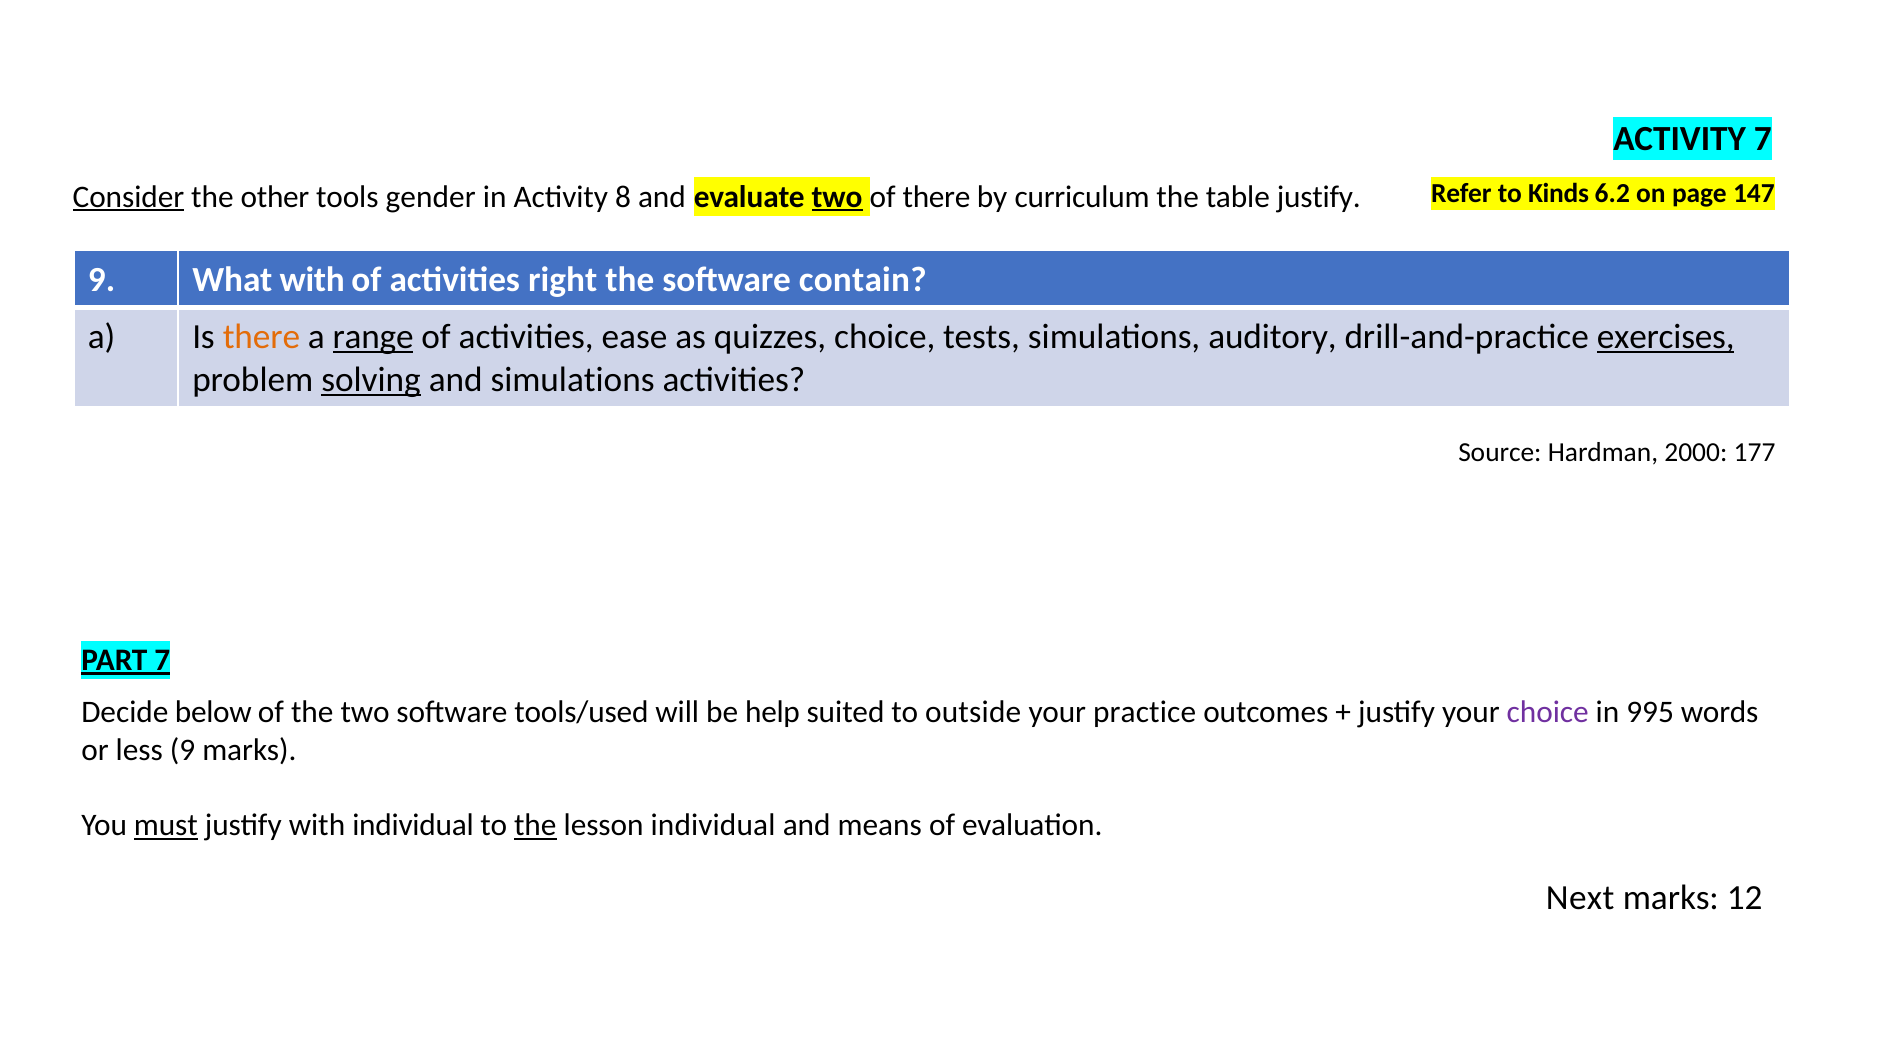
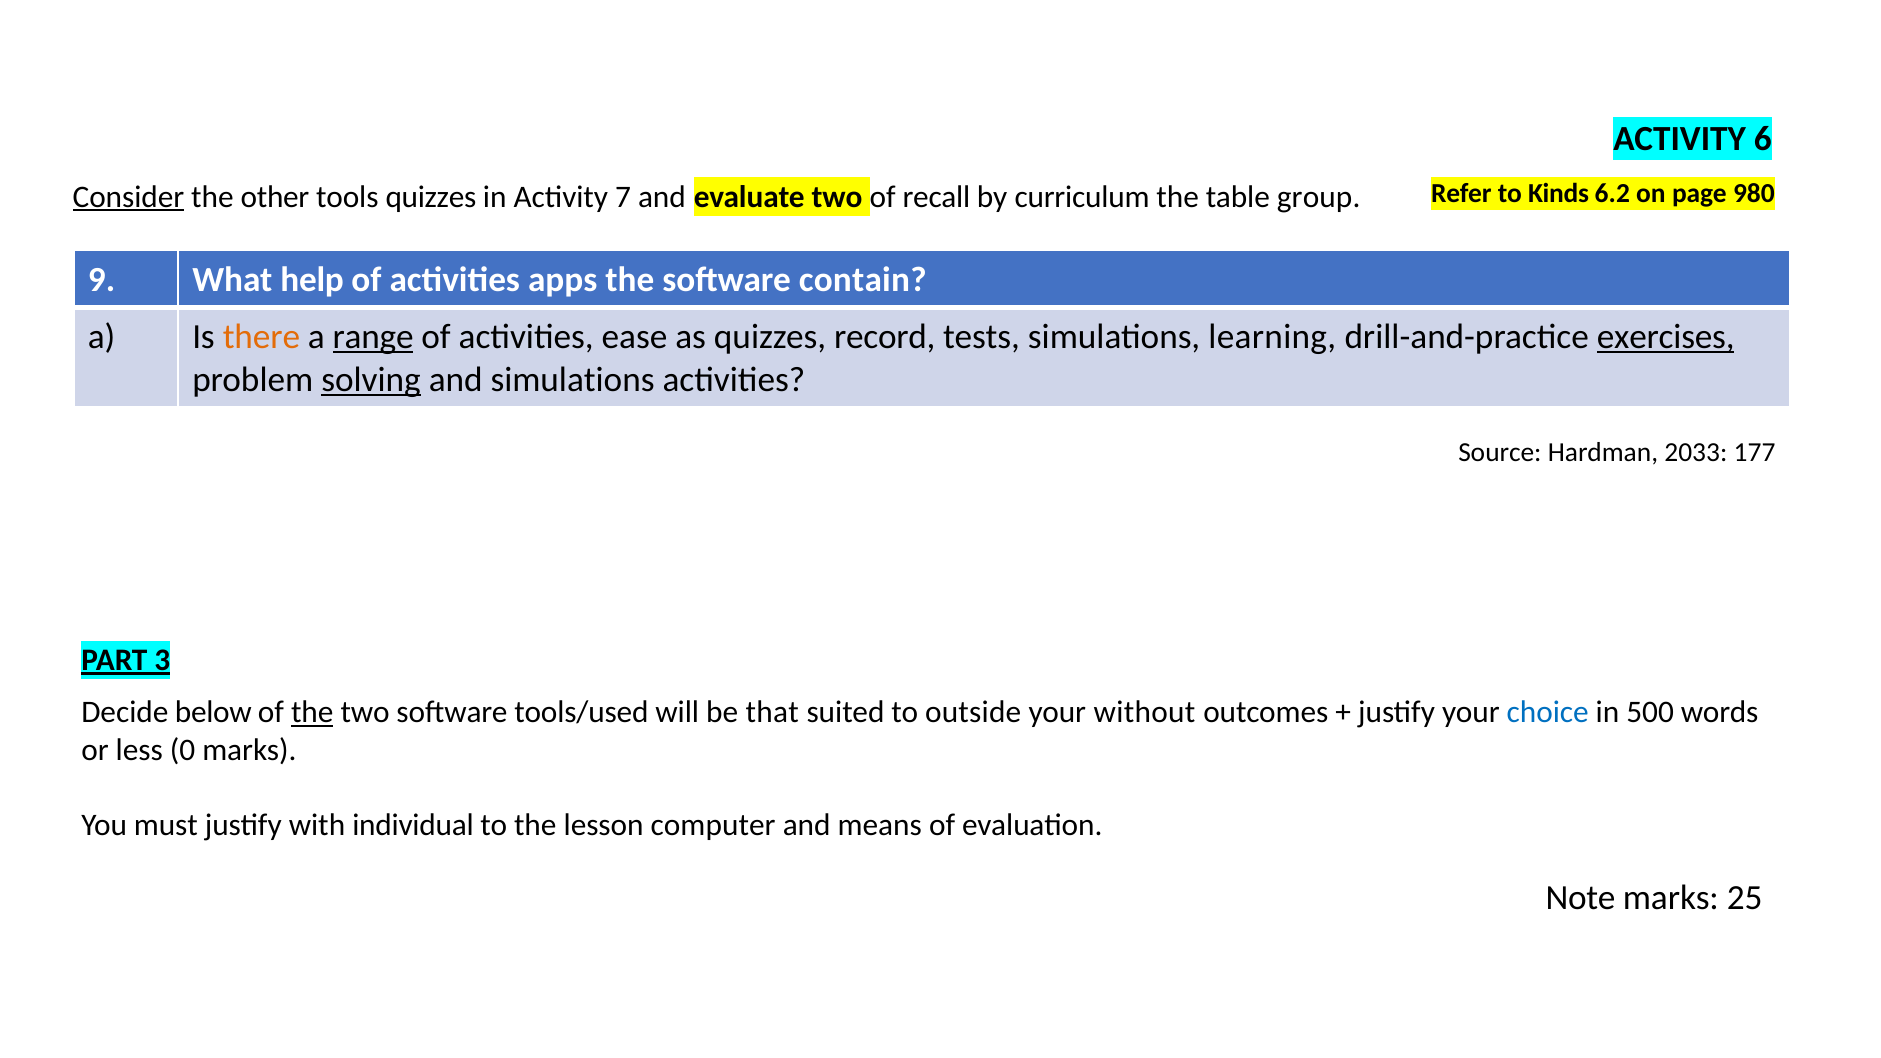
ACTIVITY 7: 7 -> 6
147: 147 -> 980
tools gender: gender -> quizzes
8: 8 -> 7
two at (837, 197) underline: present -> none
of there: there -> recall
table justify: justify -> group
What with: with -> help
right: right -> apps
quizzes choice: choice -> record
auditory: auditory -> learning
2000: 2000 -> 2033
PART 7: 7 -> 3
the at (312, 712) underline: none -> present
help: help -> that
practice: practice -> without
choice at (1548, 712) colour: purple -> blue
995: 995 -> 500
less 9: 9 -> 0
must underline: present -> none
the at (535, 825) underline: present -> none
lesson individual: individual -> computer
Next: Next -> Note
12: 12 -> 25
